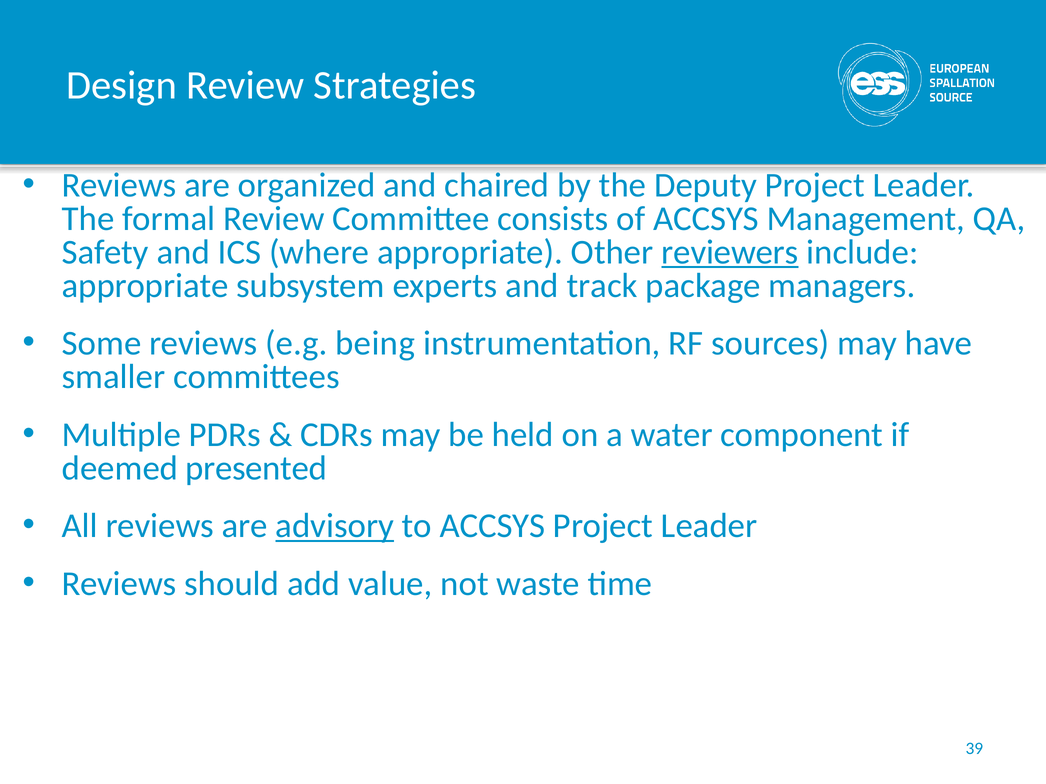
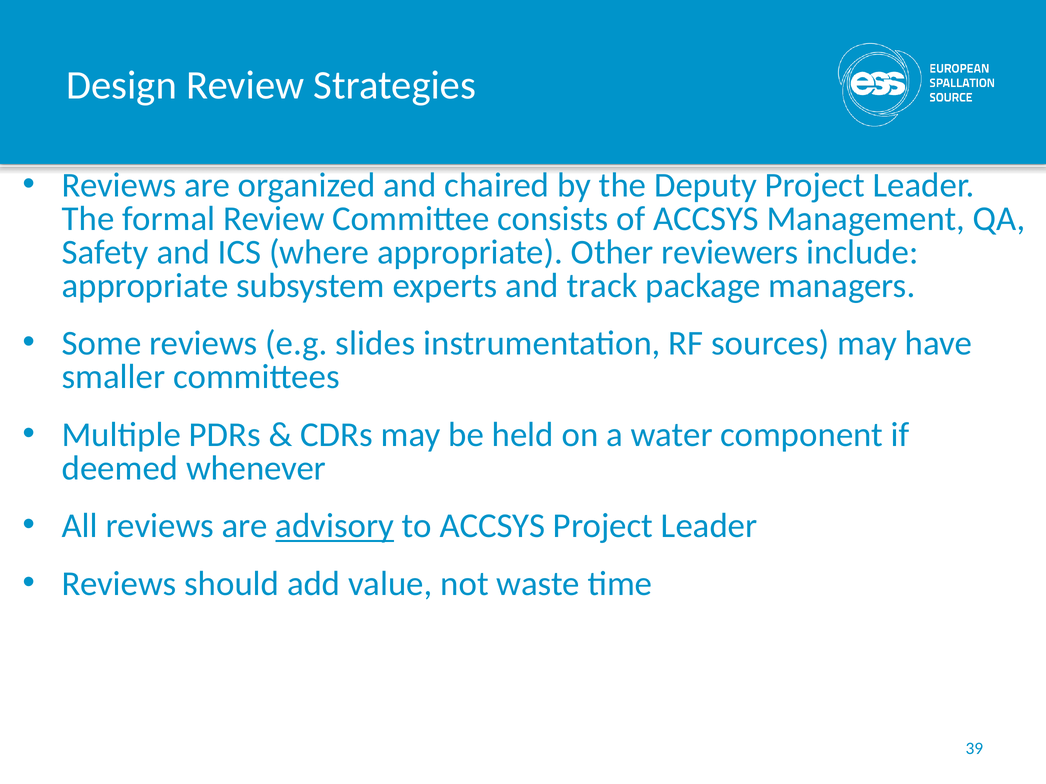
reviewers underline: present -> none
being: being -> slides
presented: presented -> whenever
